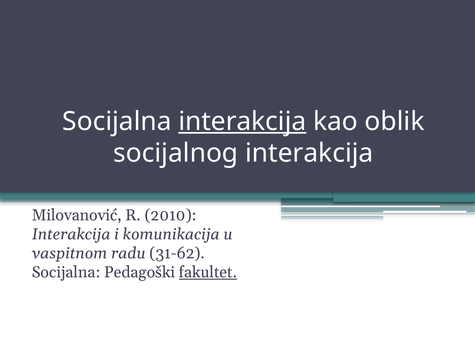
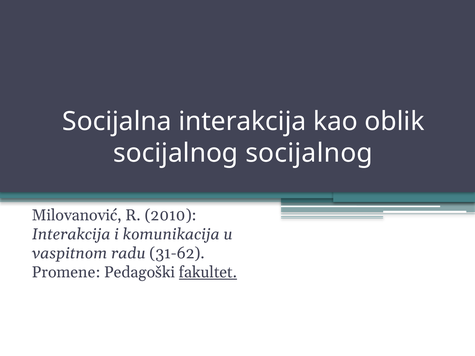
interakcija at (242, 121) underline: present -> none
socijalnog interakcija: interakcija -> socijalnog
Socijalna at (66, 273): Socijalna -> Promene
